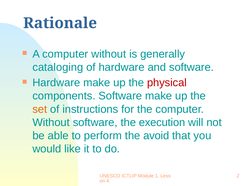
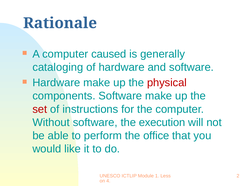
A computer without: without -> caused
set colour: orange -> red
avoid: avoid -> office
